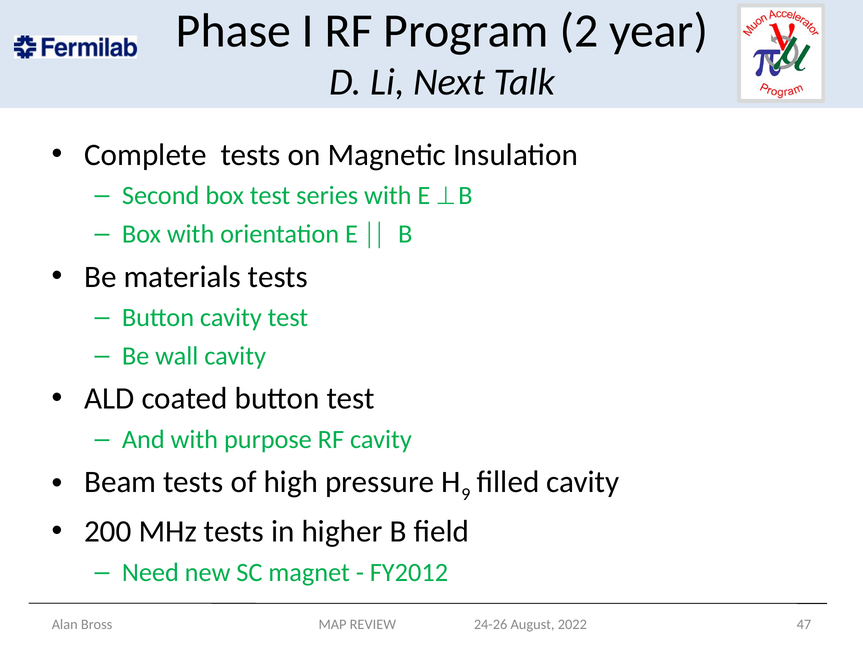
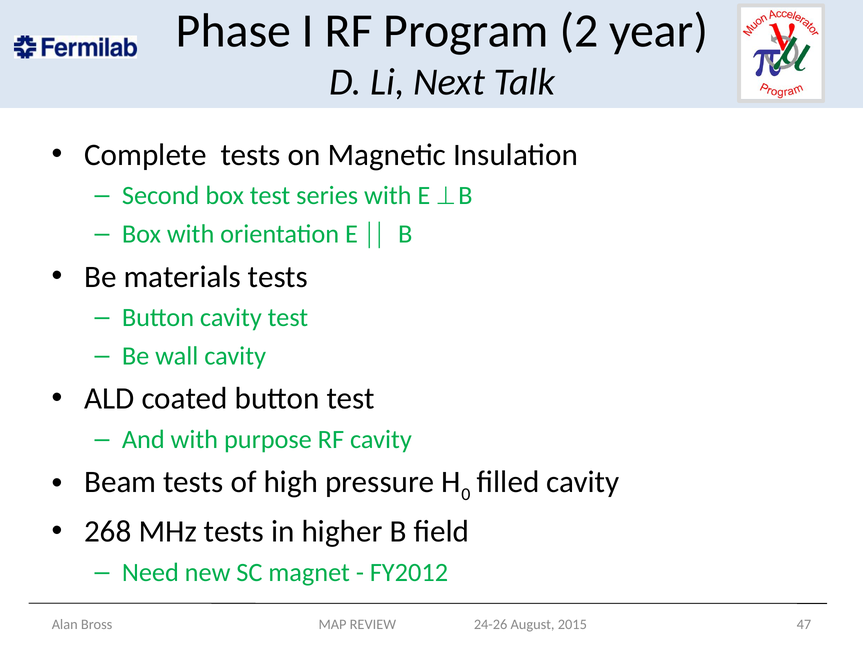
9: 9 -> 0
200: 200 -> 268
2022: 2022 -> 2015
